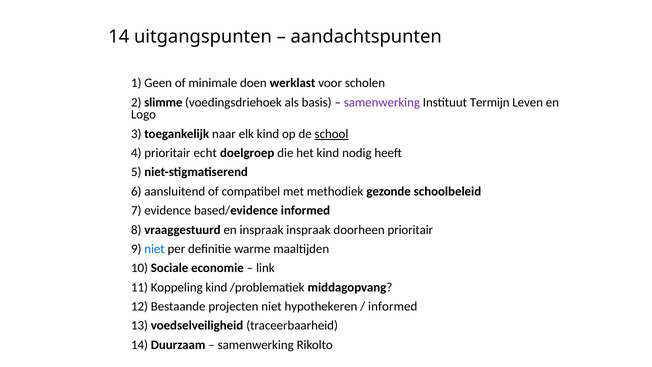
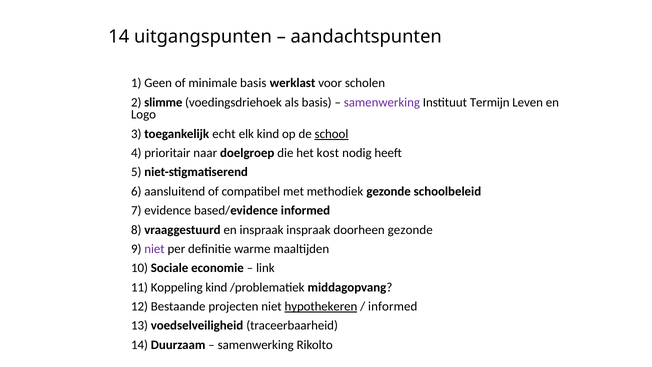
minimale doen: doen -> basis
naar: naar -> echt
echt: echt -> naar
het kind: kind -> kost
doorheen prioritair: prioritair -> gezonde
niet at (154, 249) colour: blue -> purple
hypothekeren underline: none -> present
